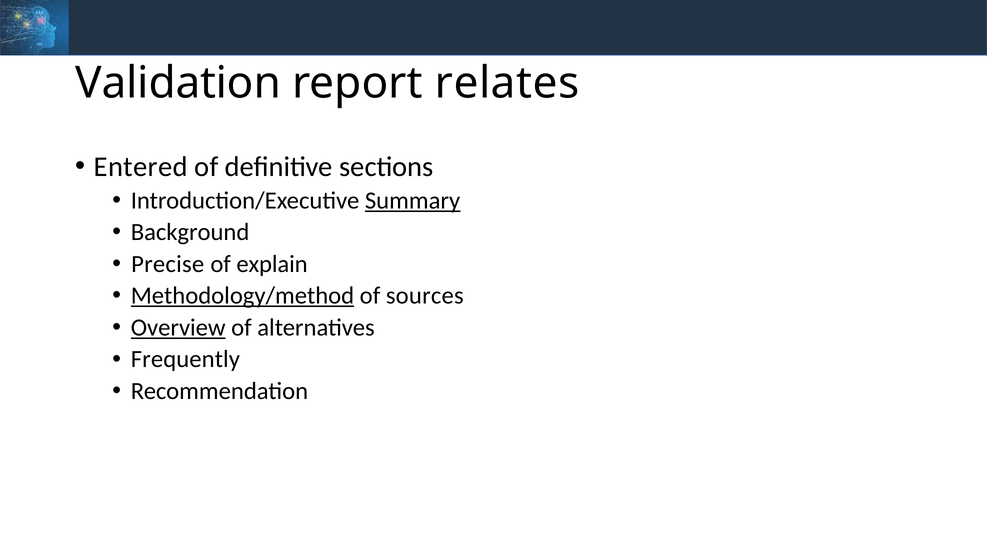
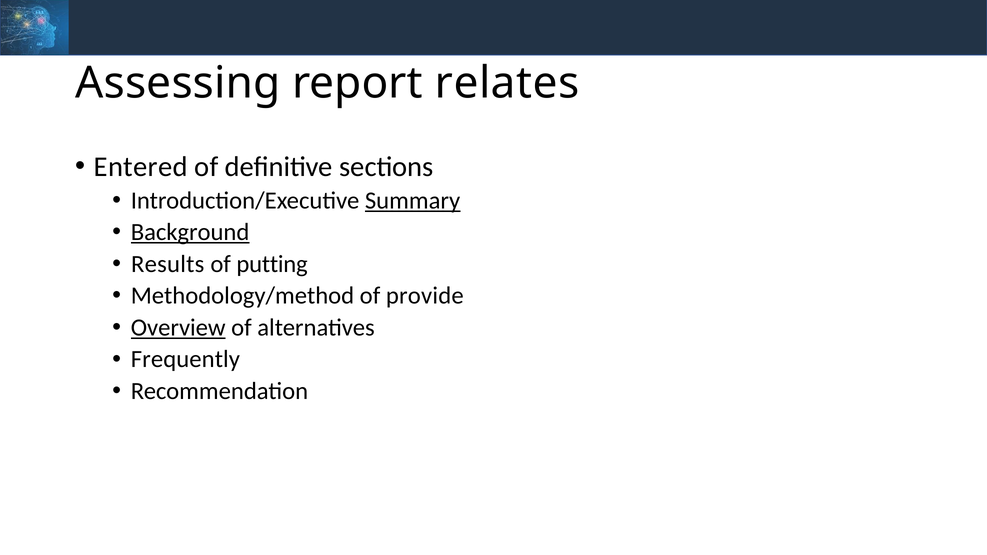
Validation: Validation -> Assessing
Background underline: none -> present
Precise: Precise -> Results
explain: explain -> putting
Methodology/method underline: present -> none
sources: sources -> provide
